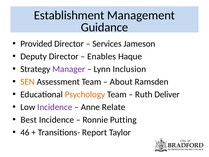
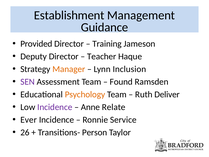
Services: Services -> Training
Enables: Enables -> Teacher
Manager colour: purple -> orange
SEN colour: orange -> purple
About: About -> Found
Best: Best -> Ever
Putting: Putting -> Service
46: 46 -> 26
Report: Report -> Person
